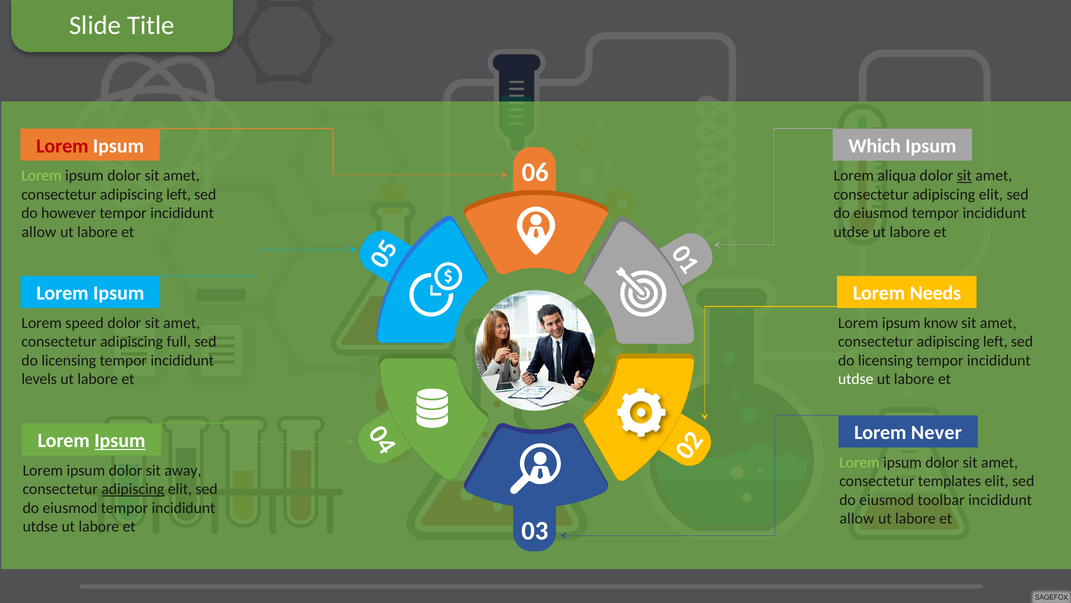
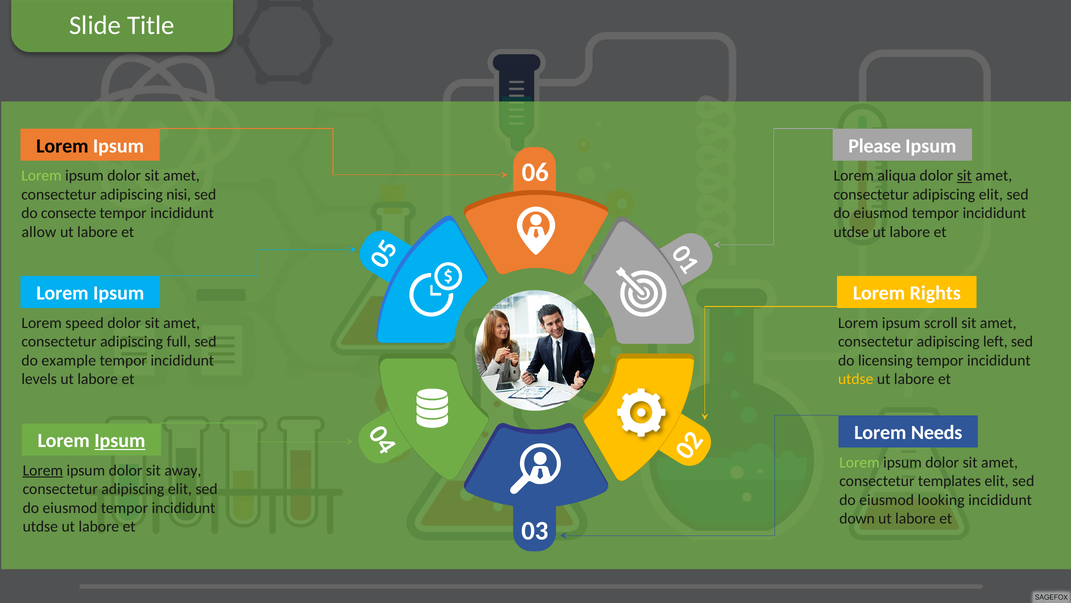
Lorem at (62, 146) colour: red -> black
Which: Which -> Please
left at (179, 194): left -> nisi
however: however -> consecte
Needs: Needs -> Rights
know: know -> scroll
licensing at (69, 360): licensing -> example
utdse at (856, 379) colour: white -> yellow
Never: Never -> Needs
Lorem at (43, 470) underline: none -> present
adipiscing at (133, 489) underline: present -> none
toolbar: toolbar -> looking
allow at (857, 518): allow -> down
